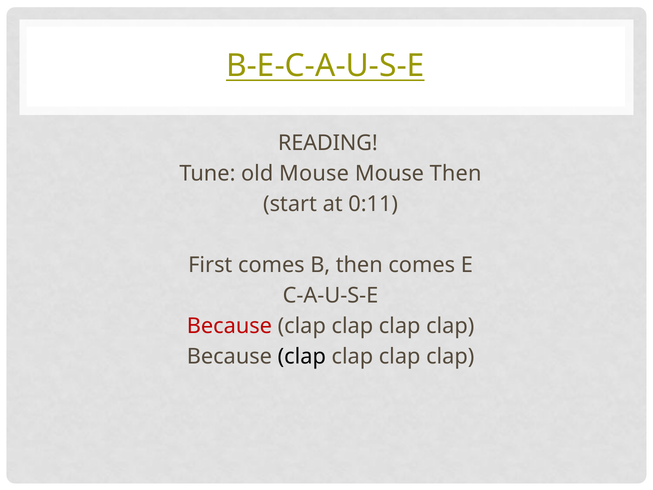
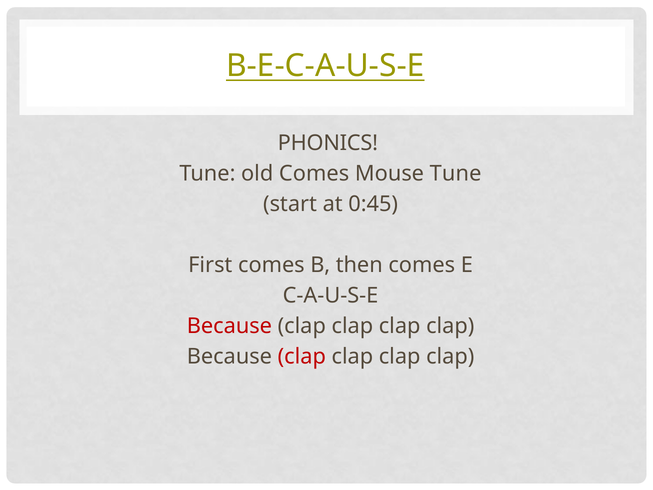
READING: READING -> PHONICS
old Mouse: Mouse -> Comes
Mouse Then: Then -> Tune
0:11: 0:11 -> 0:45
clap at (302, 356) colour: black -> red
